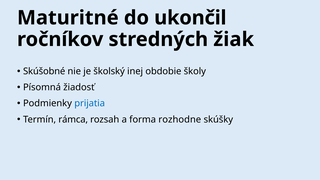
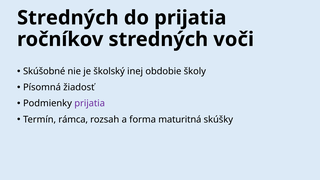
Maturitné at (68, 18): Maturitné -> Stredných
do ukončil: ukončil -> prijatia
žiak: žiak -> voči
prijatia at (90, 103) colour: blue -> purple
rozhodne: rozhodne -> maturitná
